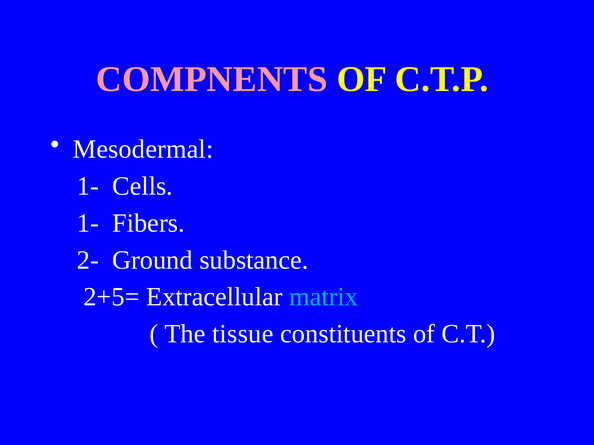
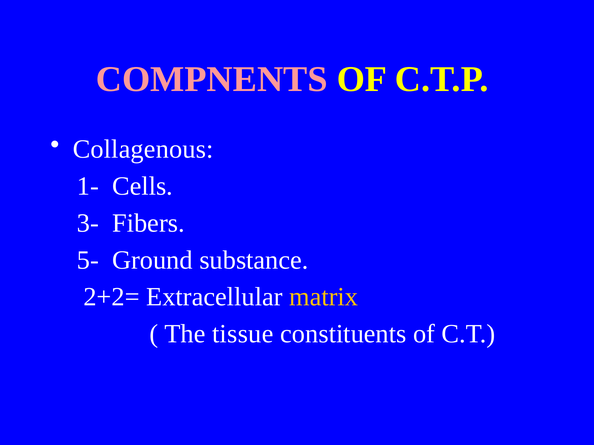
Mesodermal: Mesodermal -> Collagenous
1- at (88, 223): 1- -> 3-
2-: 2- -> 5-
2+5=: 2+5= -> 2+2=
matrix colour: light blue -> yellow
